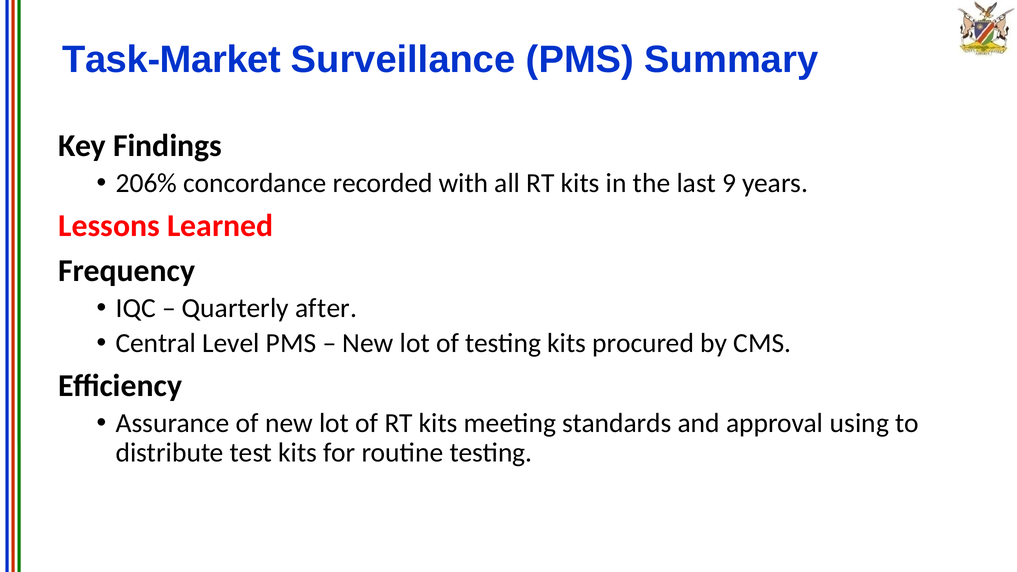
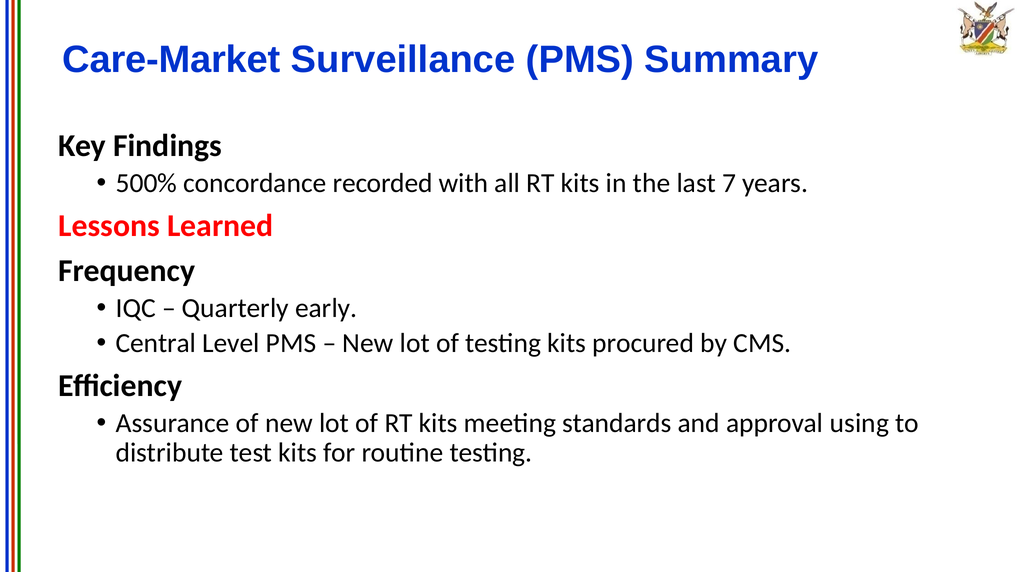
Task-Market: Task-Market -> Care-Market
206%: 206% -> 500%
9: 9 -> 7
after: after -> early
